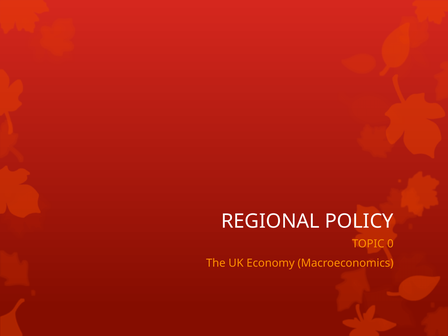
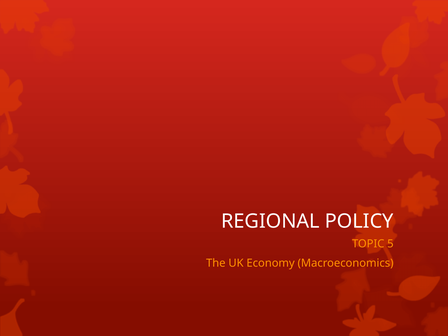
0: 0 -> 5
